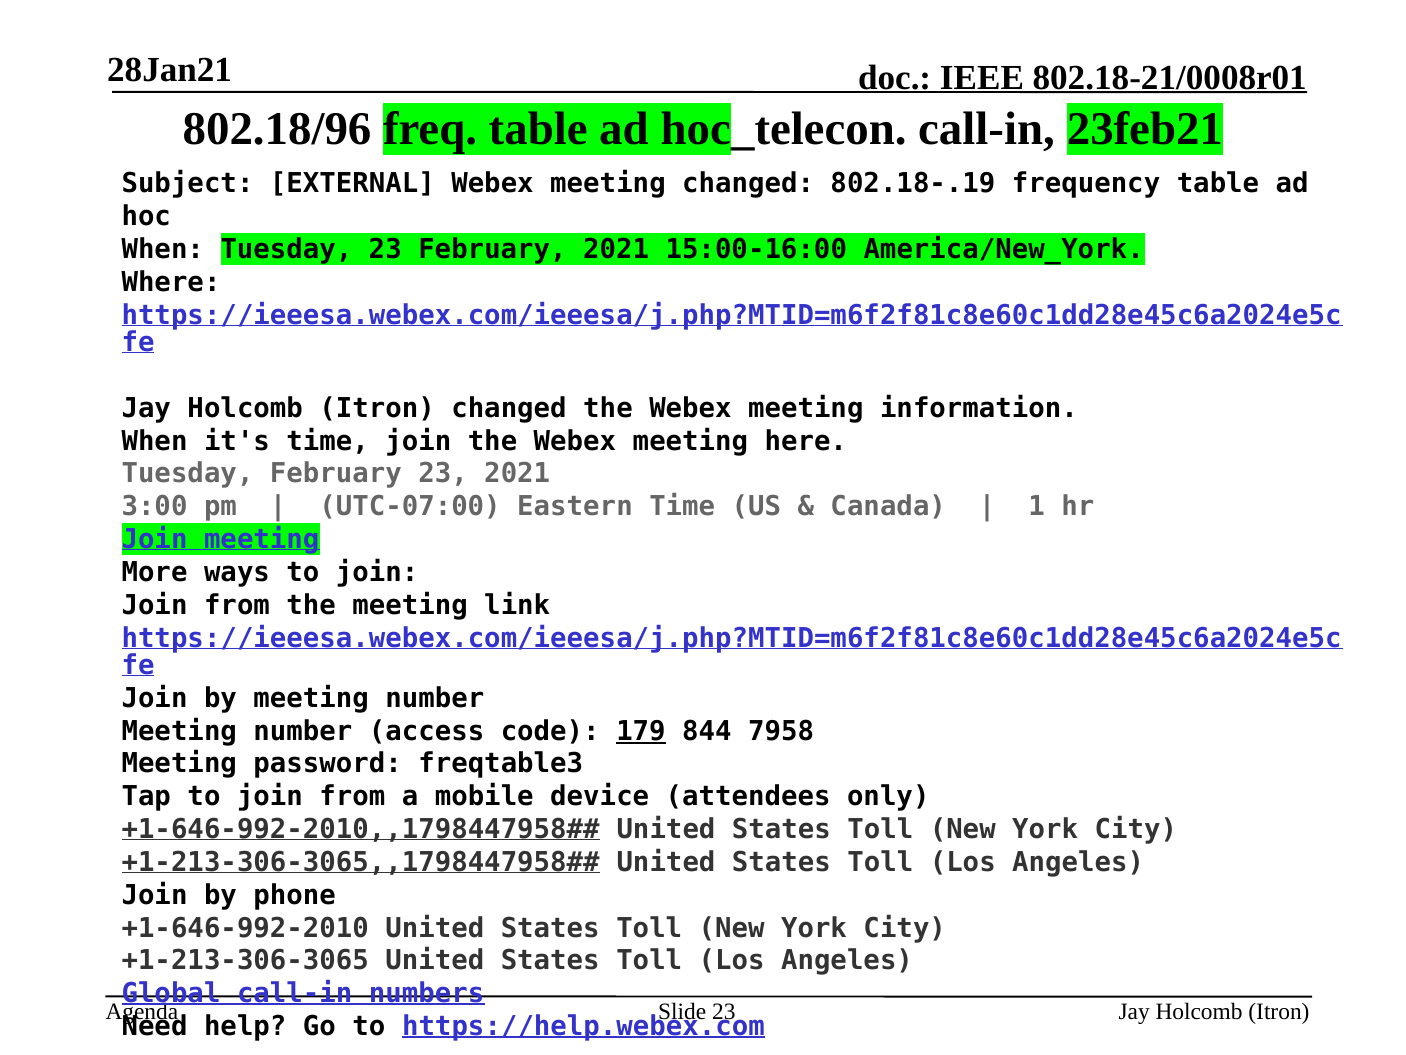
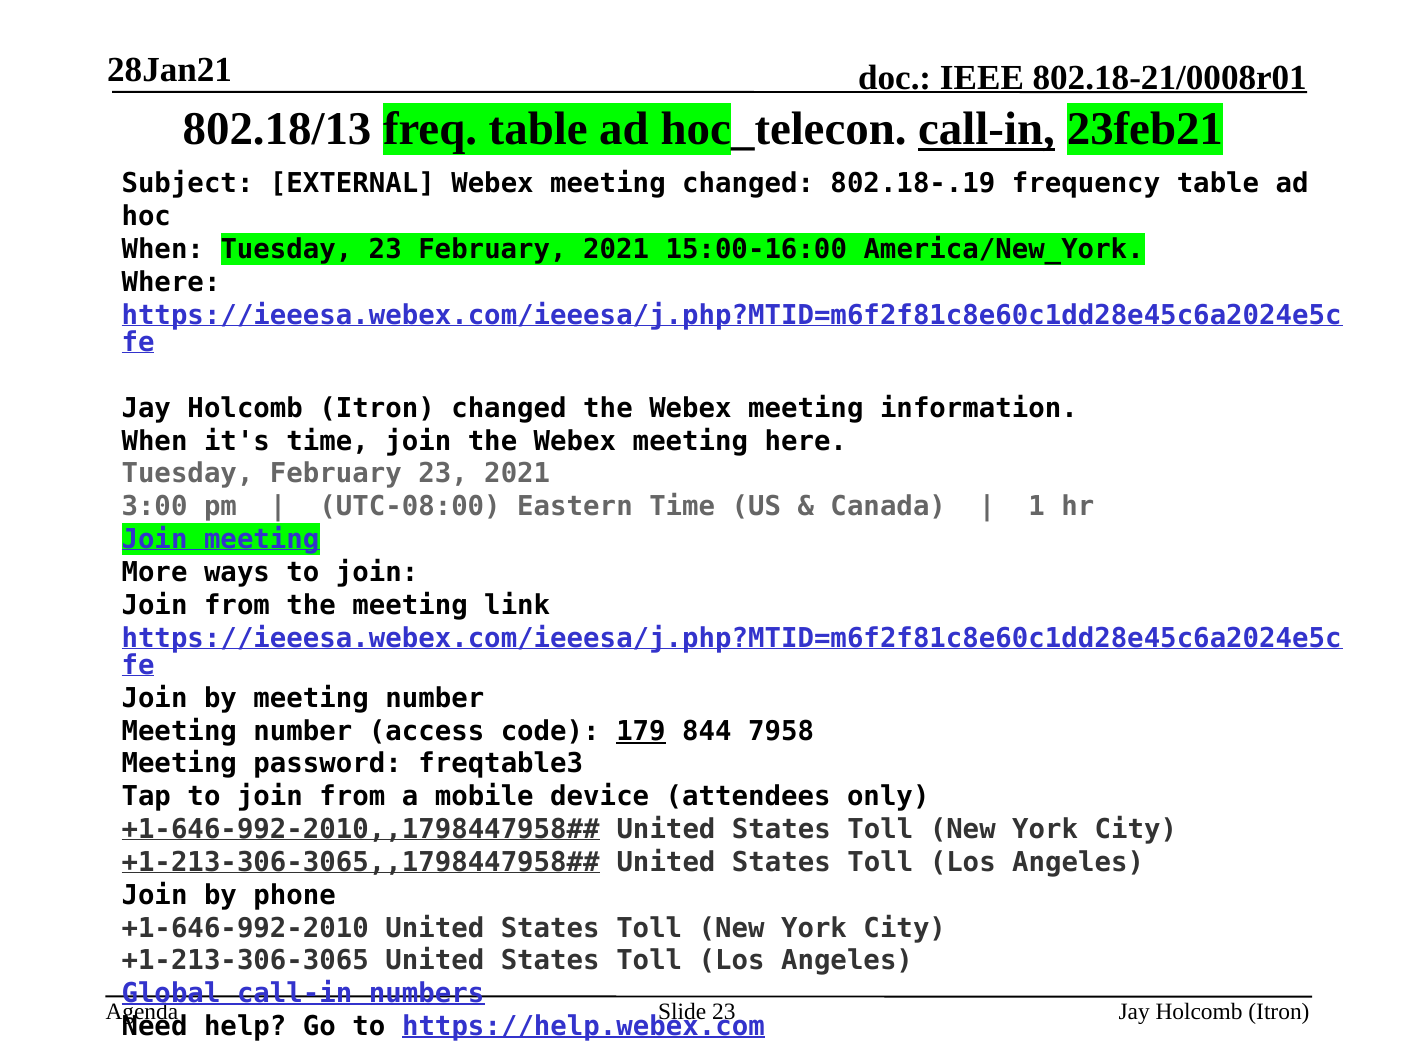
802.18/96: 802.18/96 -> 802.18/13
call-in at (987, 129) underline: none -> present
UTC-07:00: UTC-07:00 -> UTC-08:00
